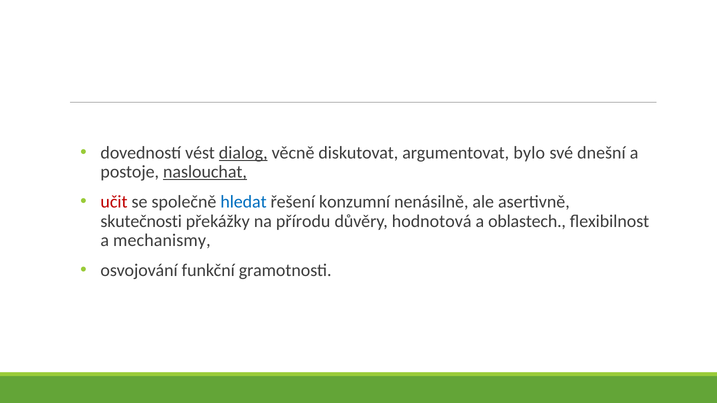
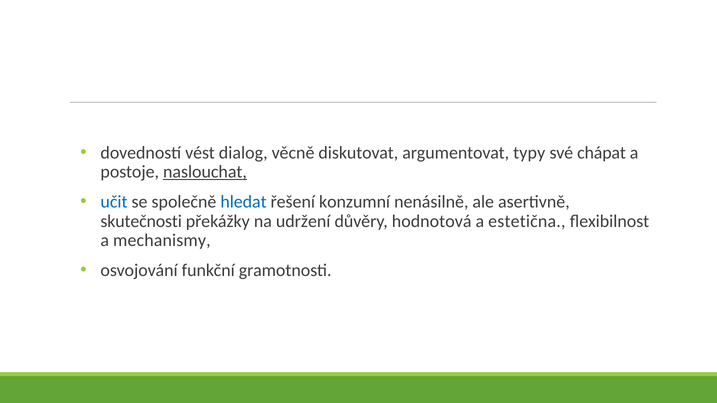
dialog underline: present -> none
bylo: bylo -> typy
dnešní: dnešní -> chápat
učit colour: red -> blue
přírodu: přírodu -> udržení
oblastech: oblastech -> estetična
